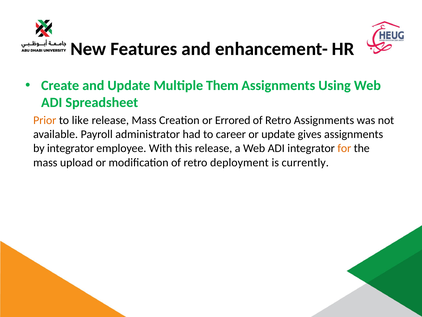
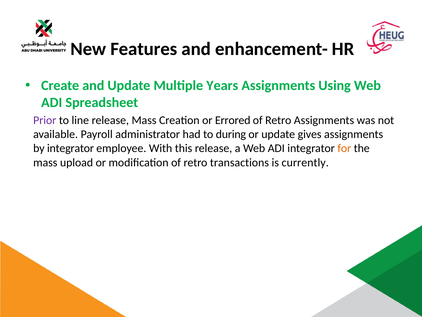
Them: Them -> Years
Prior colour: orange -> purple
like: like -> line
career: career -> during
deployment: deployment -> transactions
